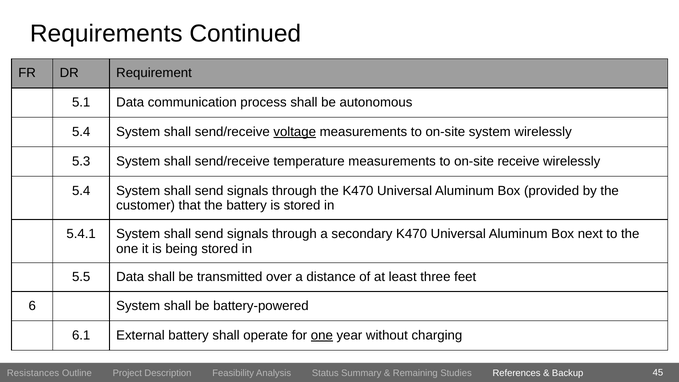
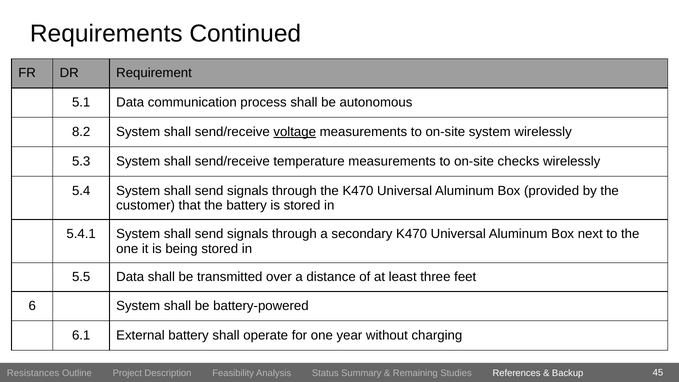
5.4 at (81, 132): 5.4 -> 8.2
receive: receive -> checks
one at (322, 335) underline: present -> none
